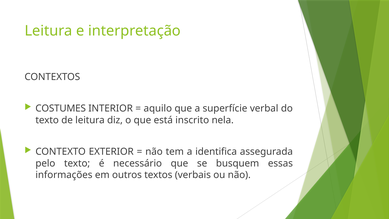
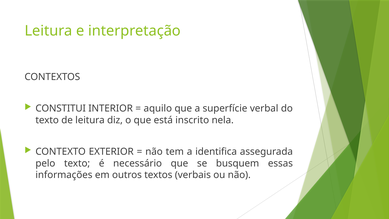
COSTUMES: COSTUMES -> CONSTITUI
